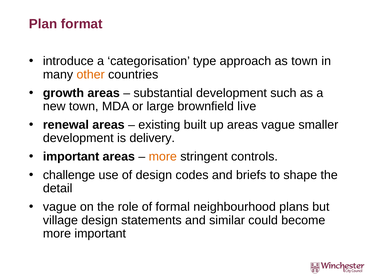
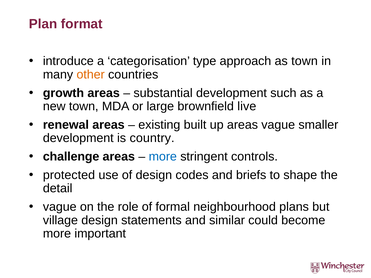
delivery: delivery -> country
important at (71, 157): important -> challenge
more at (163, 157) colour: orange -> blue
challenge: challenge -> protected
